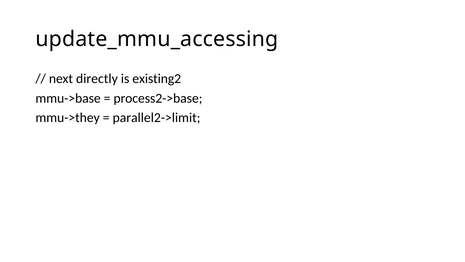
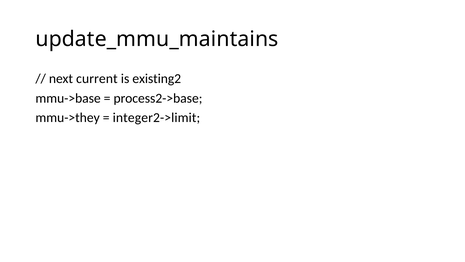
update_mmu_accessing: update_mmu_accessing -> update_mmu_maintains
directly: directly -> current
parallel2->limit: parallel2->limit -> integer2->limit
